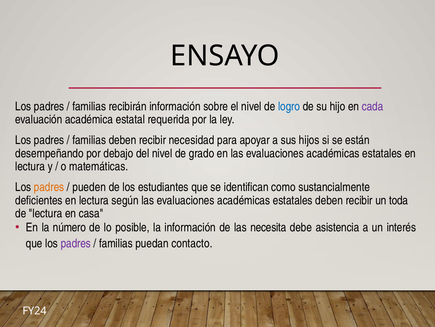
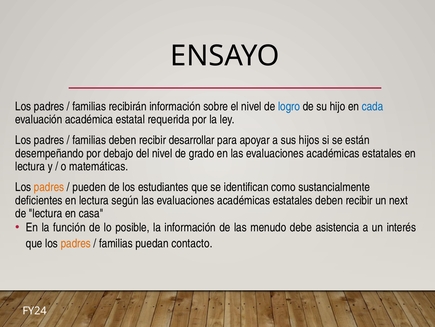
cada colour: purple -> blue
necesidad: necesidad -> desarrollar
toda: toda -> next
número: número -> función
necesita: necesita -> menudo
padres at (76, 243) colour: purple -> orange
